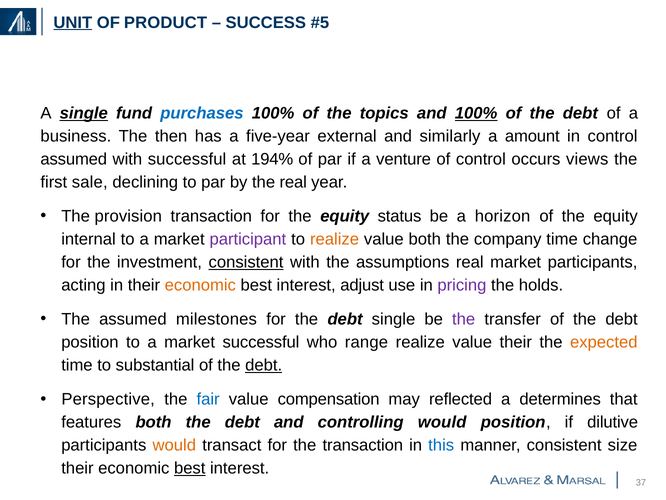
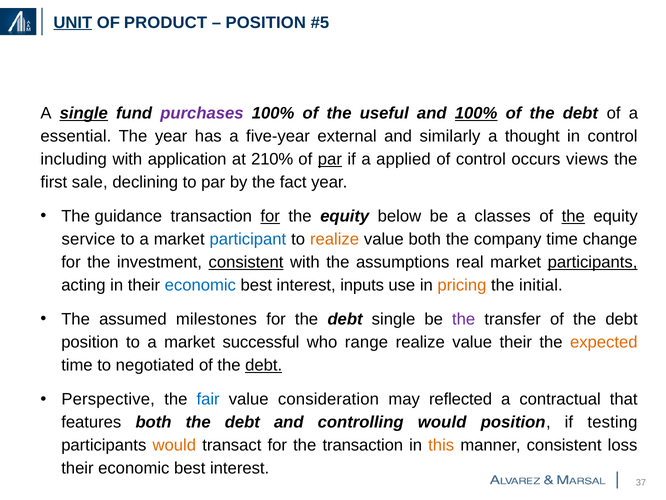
SUCCESS at (266, 22): SUCCESS -> POSITION
purchases colour: blue -> purple
topics: topics -> useful
business: business -> essential
The then: then -> year
amount: amount -> thought
assumed at (74, 159): assumed -> including
with successful: successful -> application
194%: 194% -> 210%
par at (330, 159) underline: none -> present
venture: venture -> applied
the real: real -> fact
provision: provision -> guidance
for at (270, 216) underline: none -> present
status: status -> below
horizon: horizon -> classes
the at (573, 216) underline: none -> present
internal: internal -> service
participant colour: purple -> blue
participants at (593, 262) underline: none -> present
economic at (200, 285) colour: orange -> blue
adjust: adjust -> inputs
pricing colour: purple -> orange
holds: holds -> initial
substantial: substantial -> negotiated
compensation: compensation -> consideration
determines: determines -> contractual
dilutive: dilutive -> testing
this colour: blue -> orange
size: size -> loss
best at (190, 468) underline: present -> none
